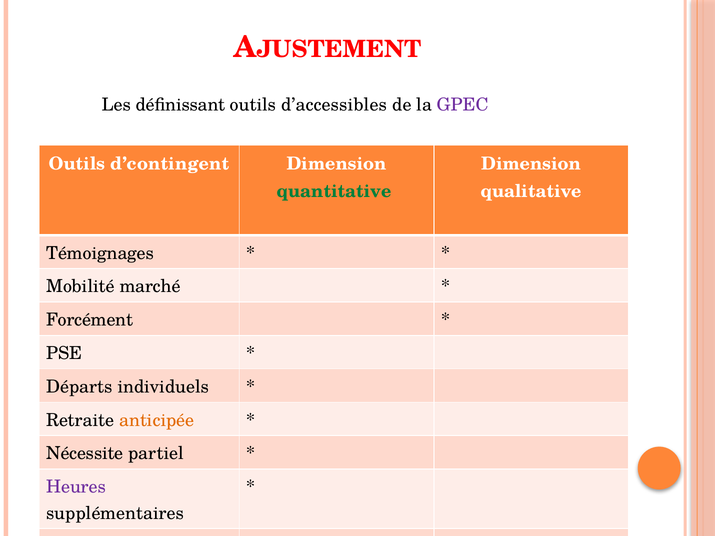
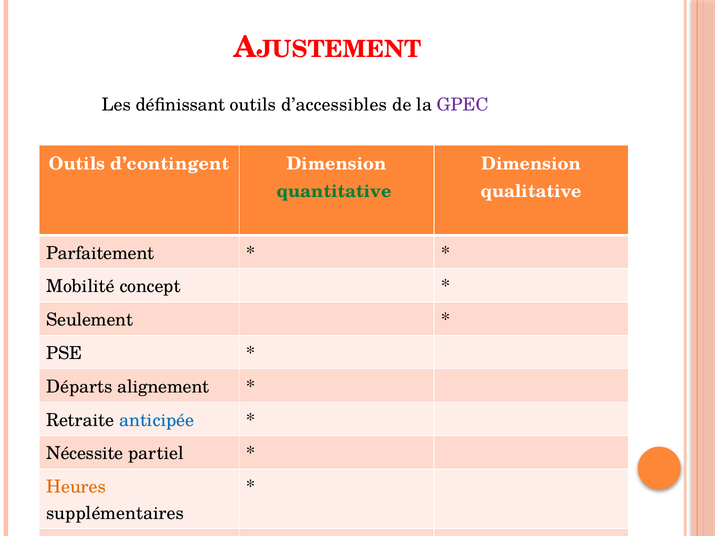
Témoignages: Témoignages -> Parfaitement
marché: marché -> concept
Forcément: Forcément -> Seulement
individuels: individuels -> alignement
anticipée colour: orange -> blue
Heures colour: purple -> orange
